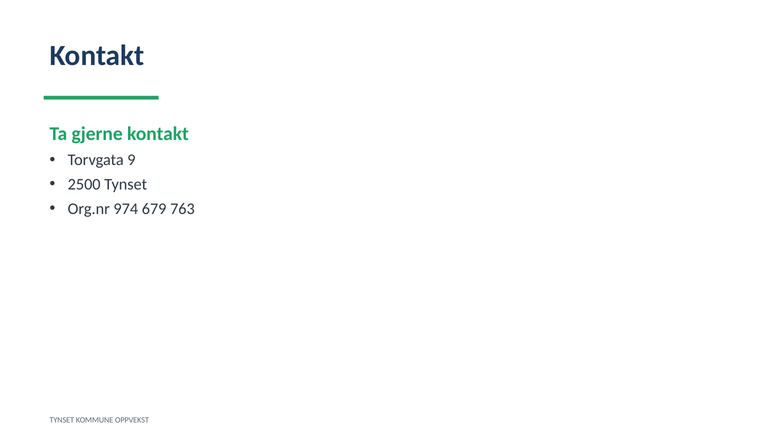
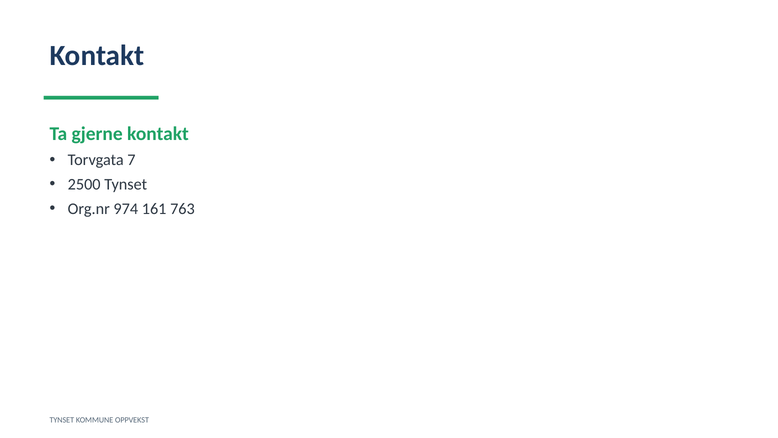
9: 9 -> 7
679: 679 -> 161
